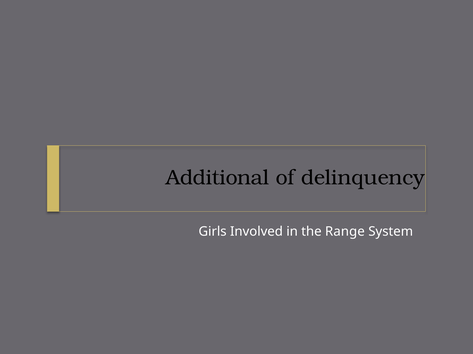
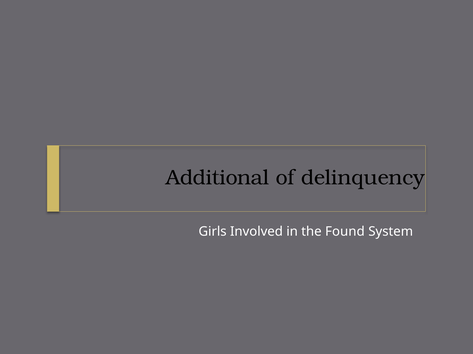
Range: Range -> Found
